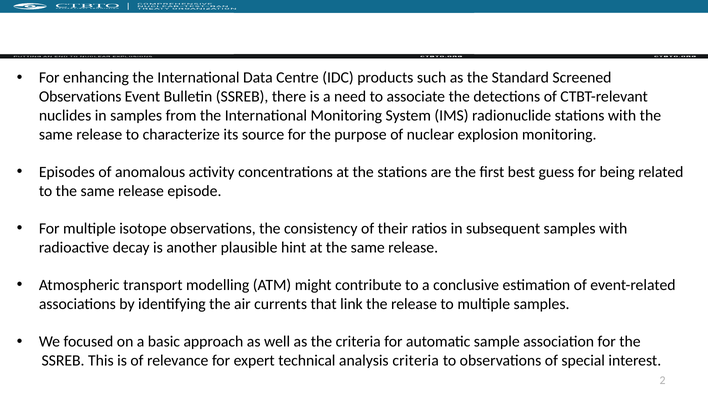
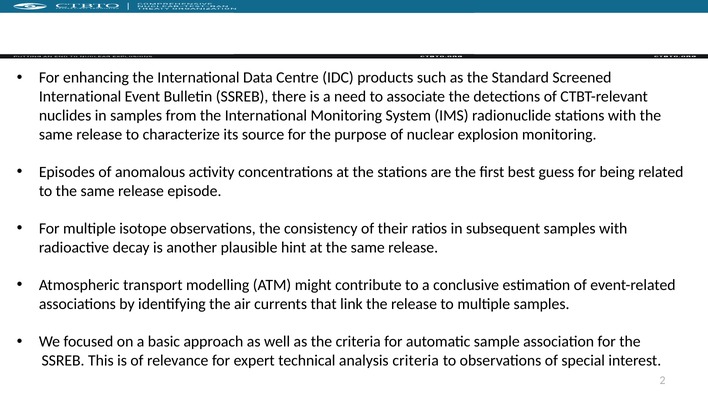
Observations at (80, 97): Observations -> International
